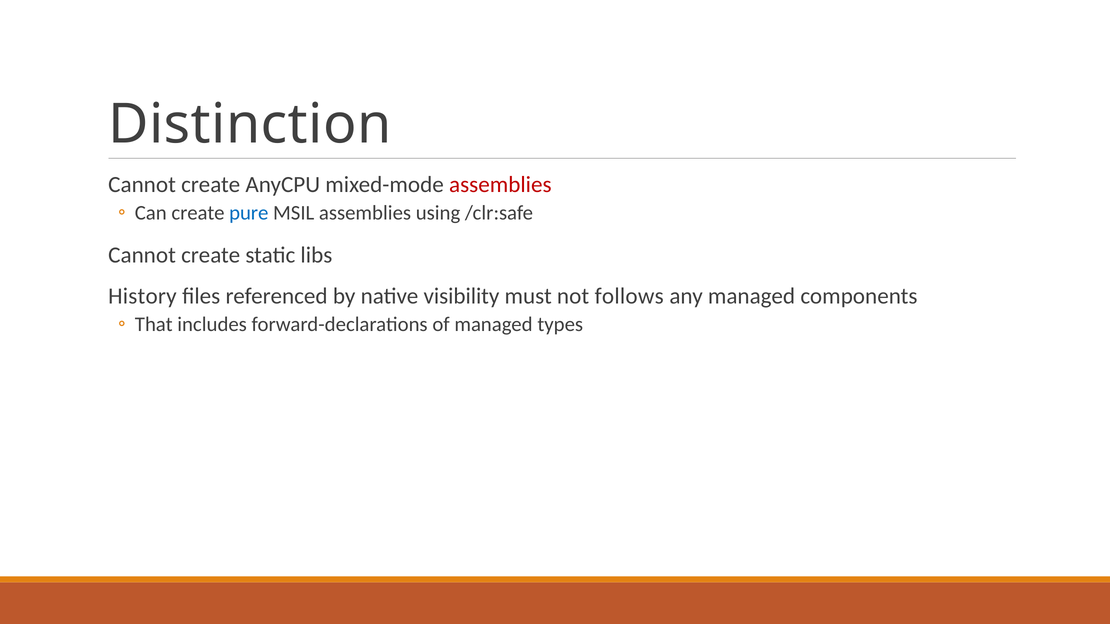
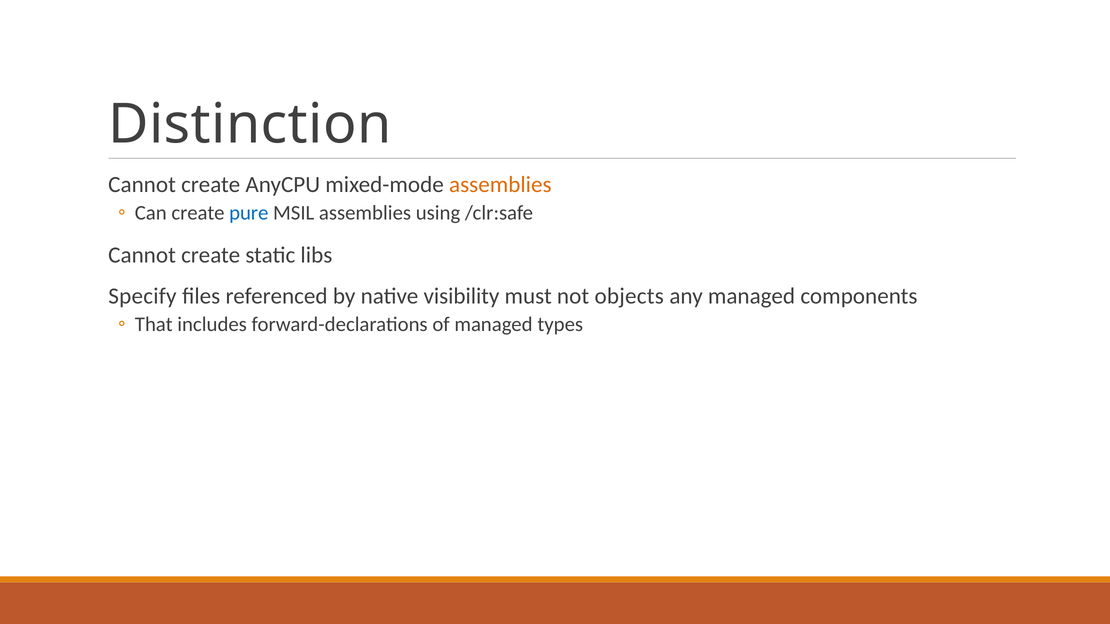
assemblies at (500, 185) colour: red -> orange
History: History -> Specify
follows: follows -> objects
